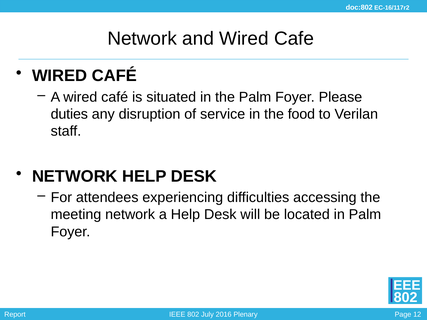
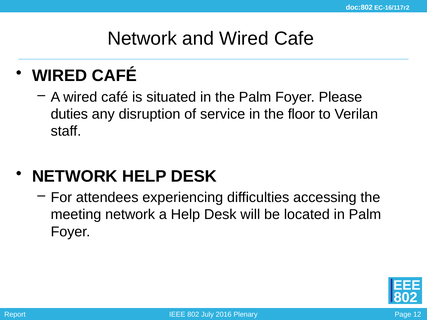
food: food -> floor
